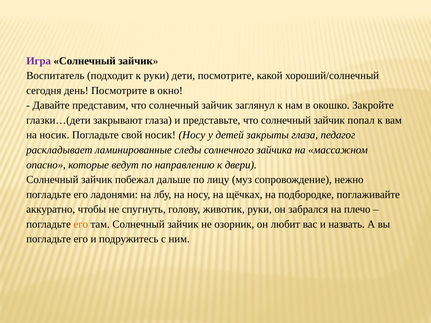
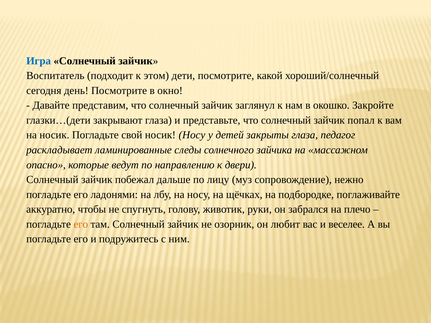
Игра colour: purple -> blue
к руки: руки -> этом
назвать: назвать -> веселее
